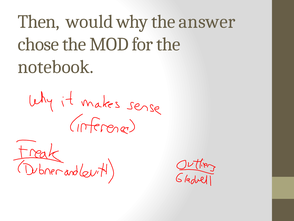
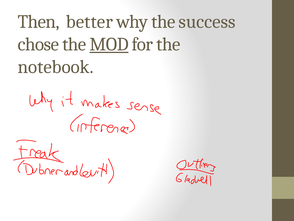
would: would -> better
answer: answer -> success
MOD underline: none -> present
